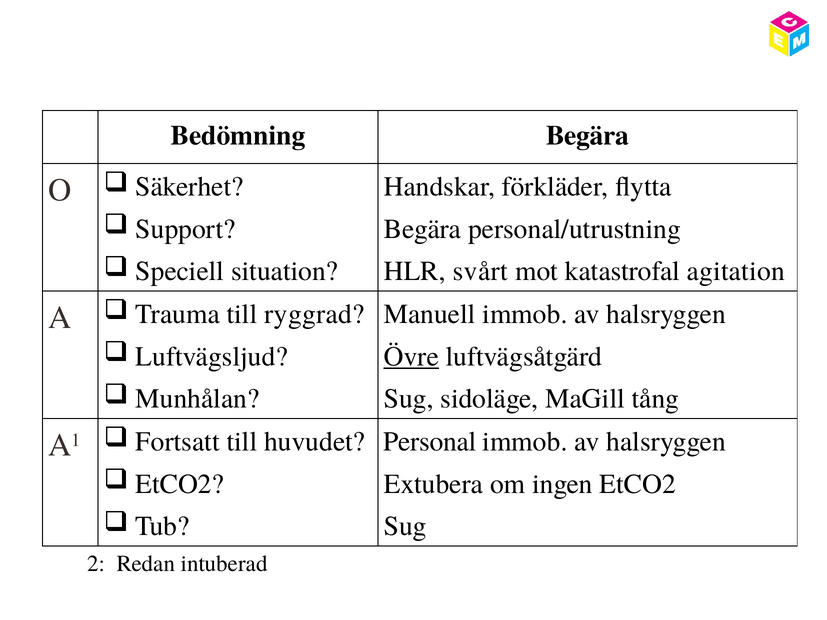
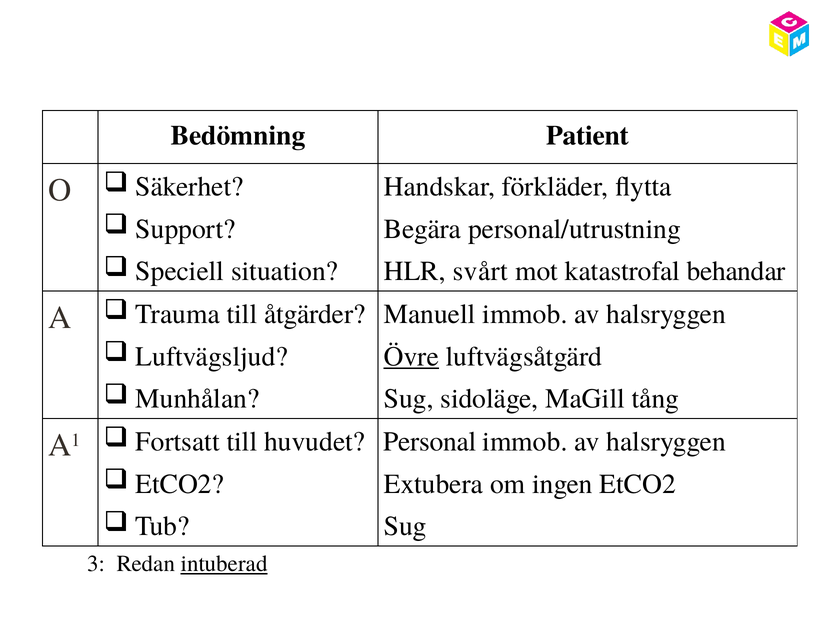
Bedömning Begära: Begära -> Patient
agitation: agitation -> behandar
ryggrad: ryggrad -> åtgärder
2: 2 -> 3
intuberad underline: none -> present
